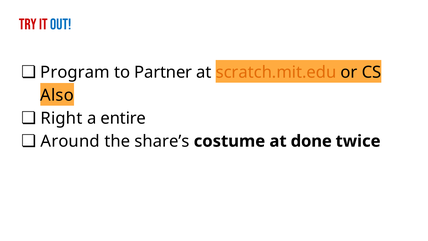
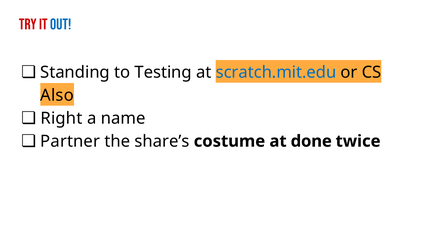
Program: Program -> Standing
Partner: Partner -> Testing
scratch.mit.edu colour: orange -> blue
entire: entire -> name
Around: Around -> Partner
